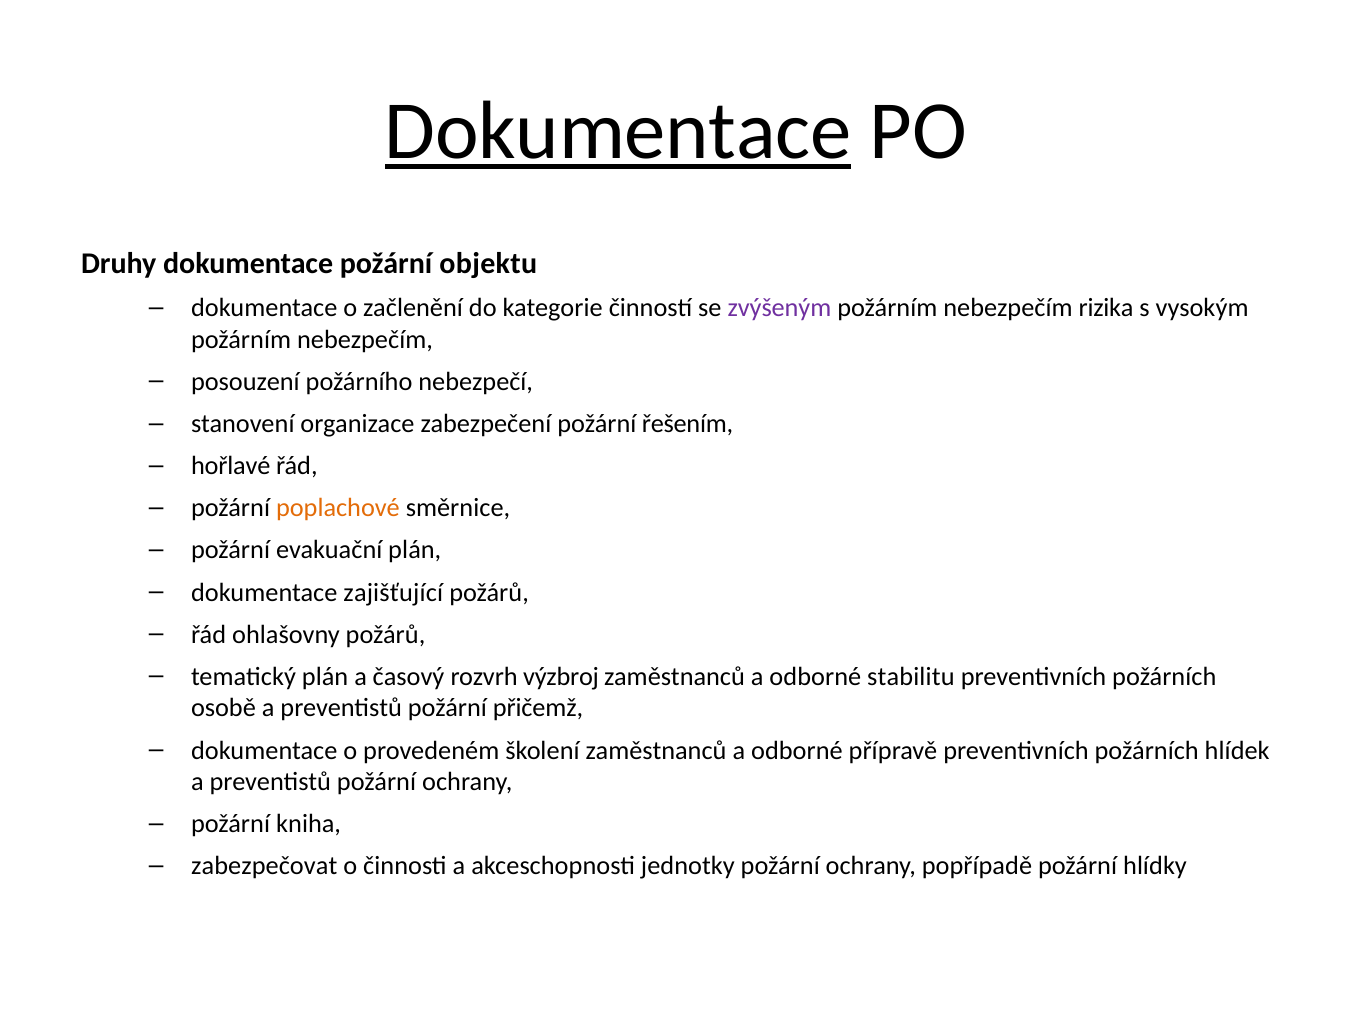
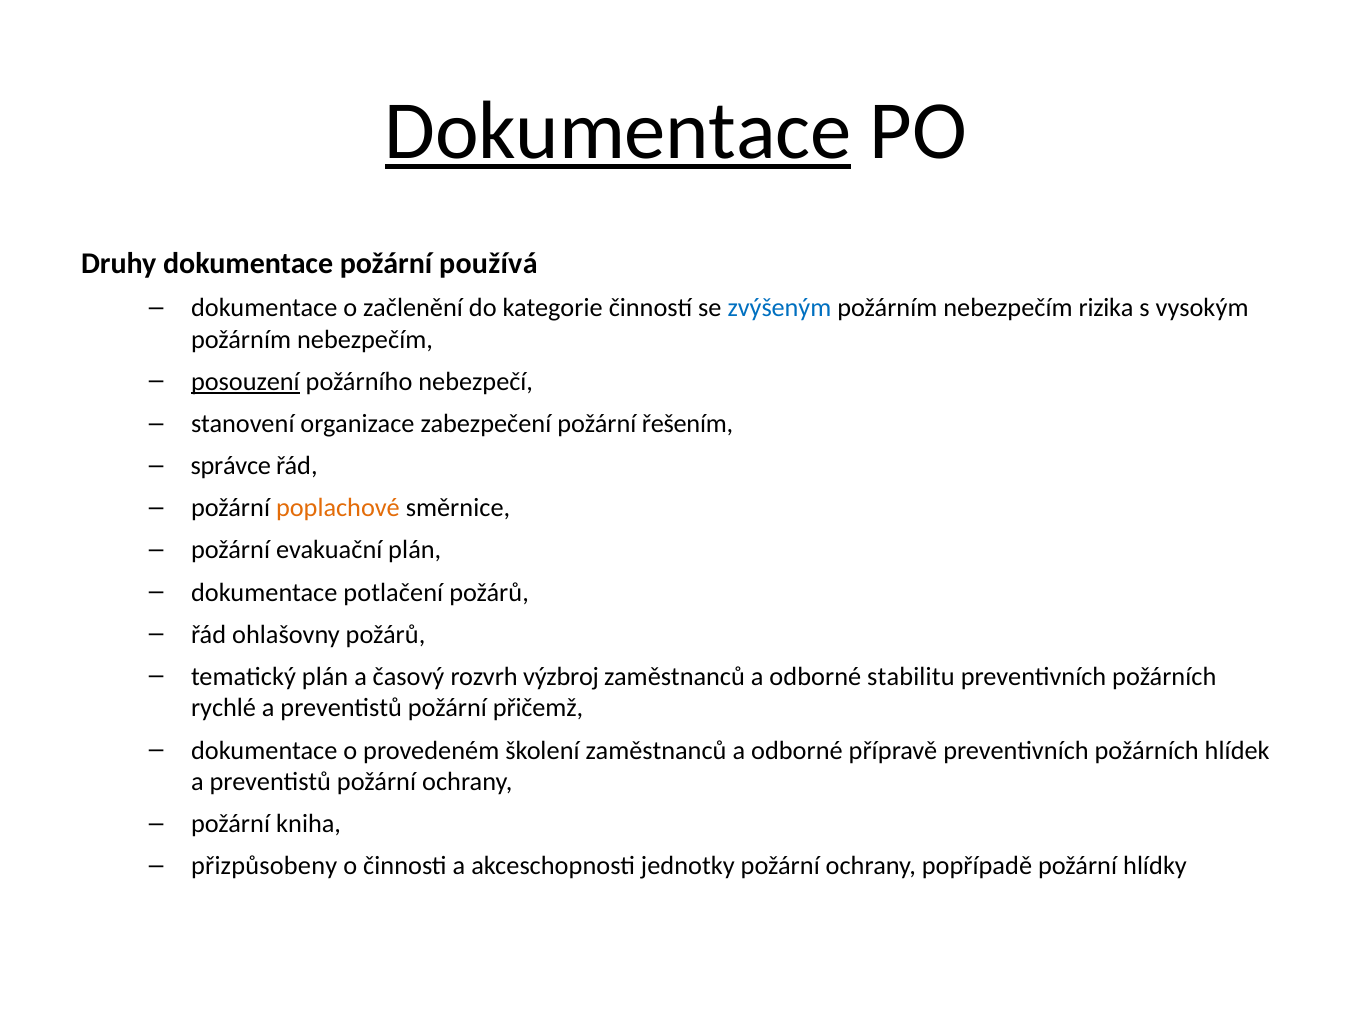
objektu: objektu -> používá
zvýšeným colour: purple -> blue
posouzení underline: none -> present
hořlavé: hořlavé -> správce
zajišťující: zajišťující -> potlačení
osobě: osobě -> rychlé
zabezpečovat: zabezpečovat -> přizpůsobeny
